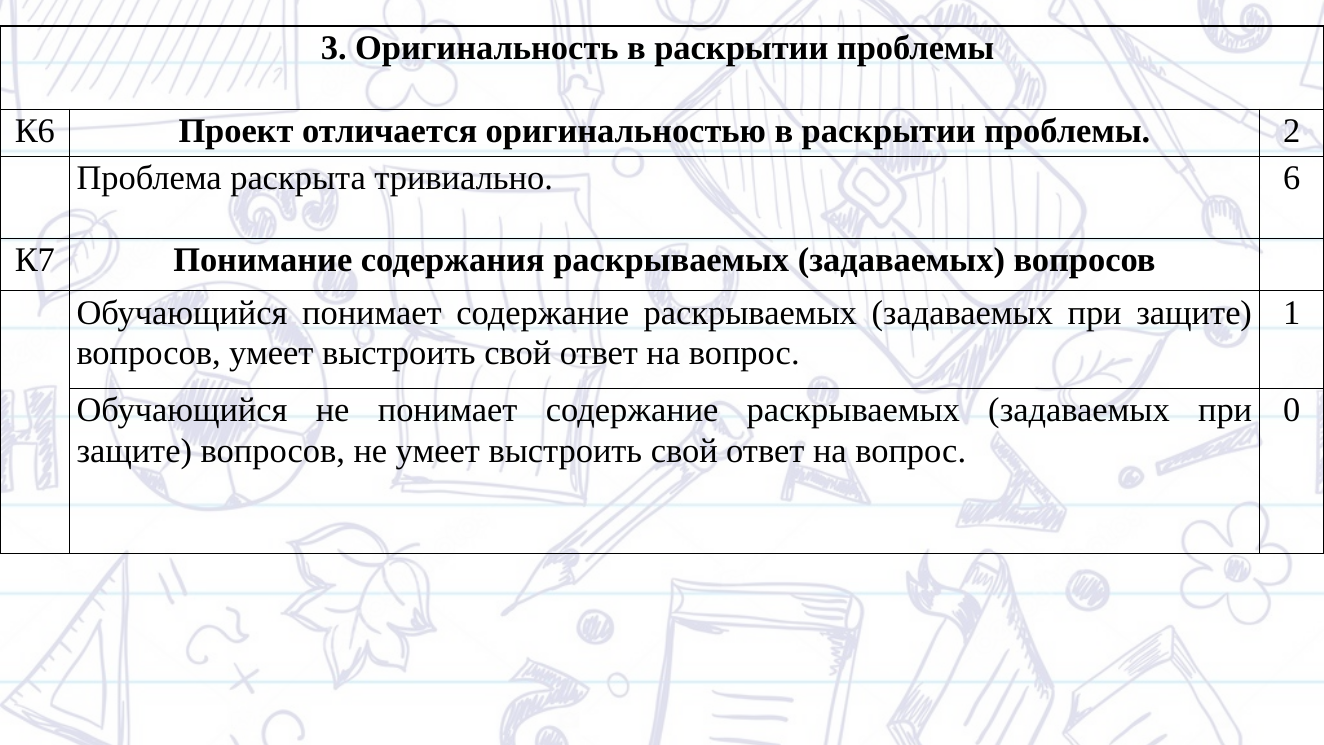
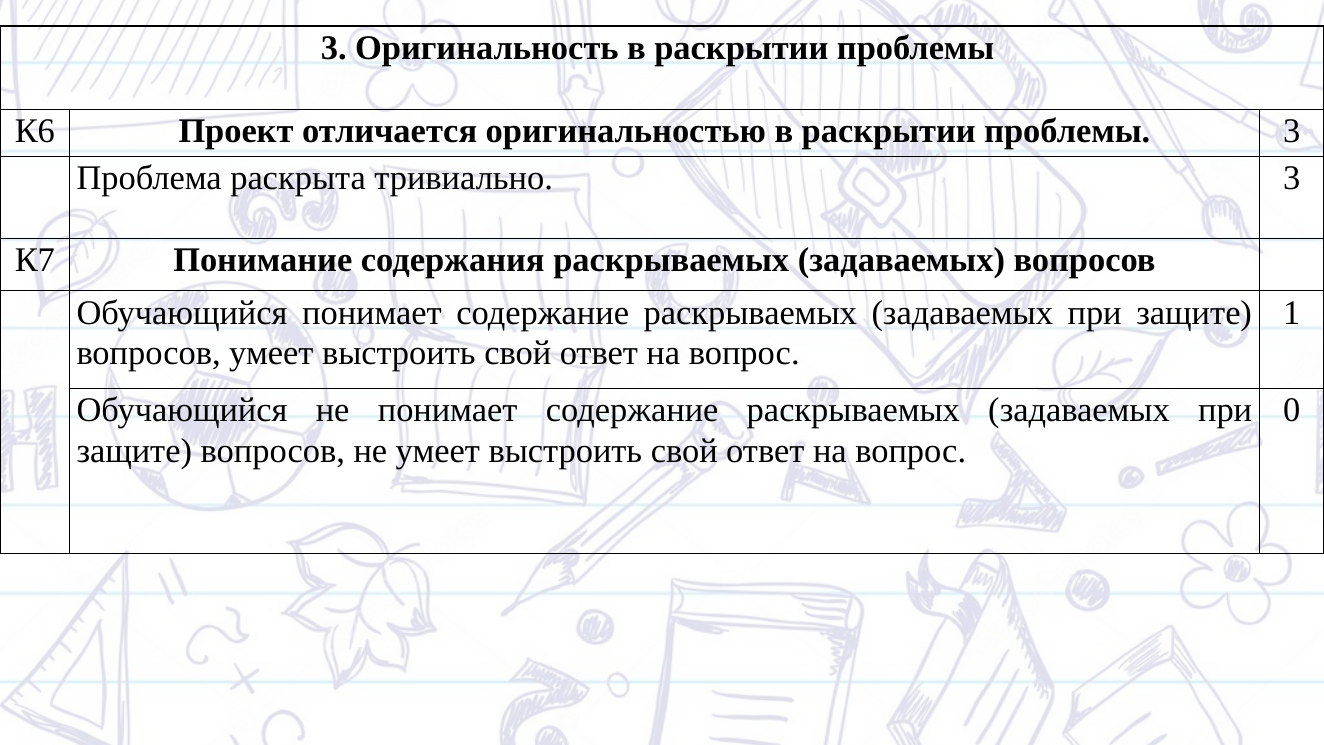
проблемы 2: 2 -> 3
тривиально 6: 6 -> 3
